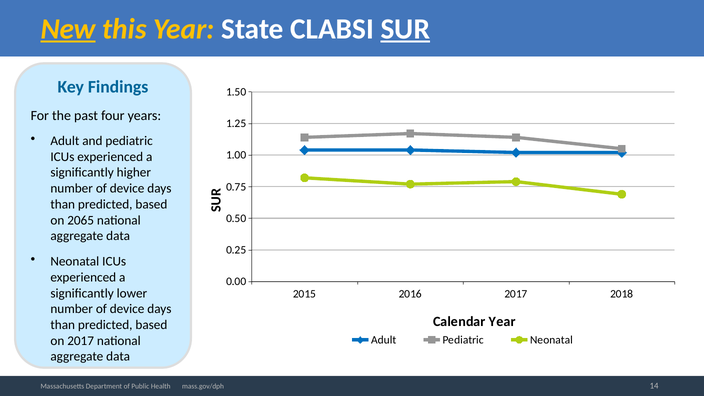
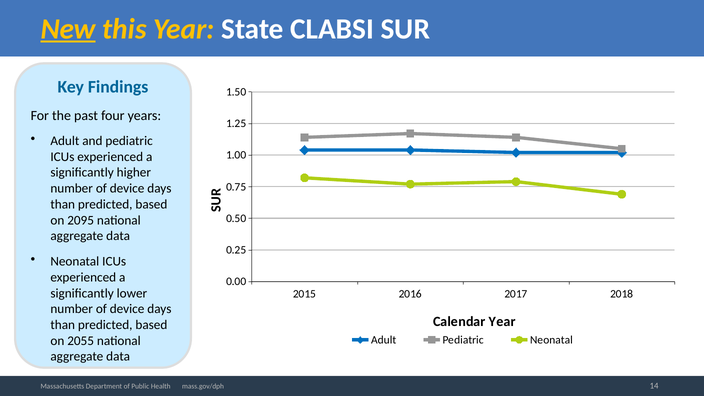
SUR underline: present -> none
2065: 2065 -> 2095
on 2017: 2017 -> 2055
